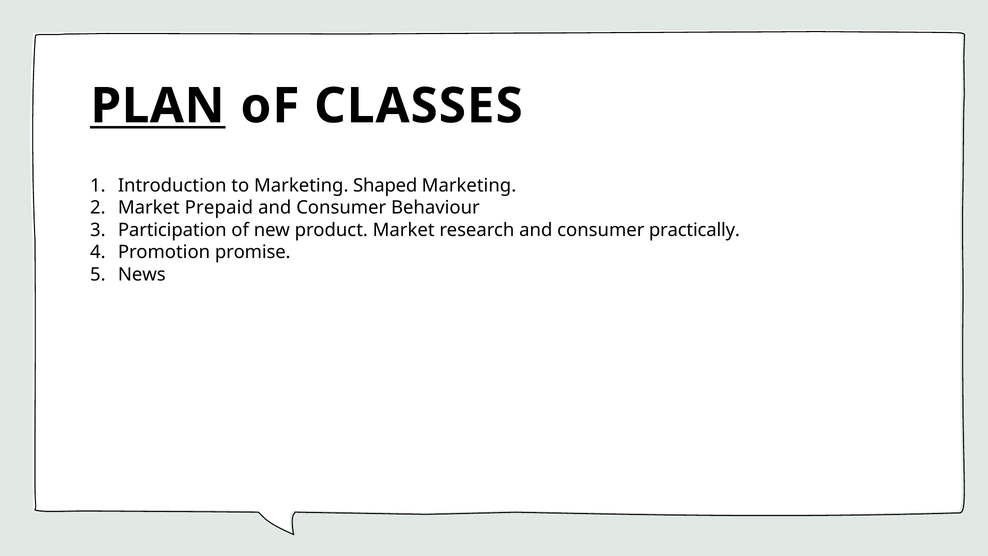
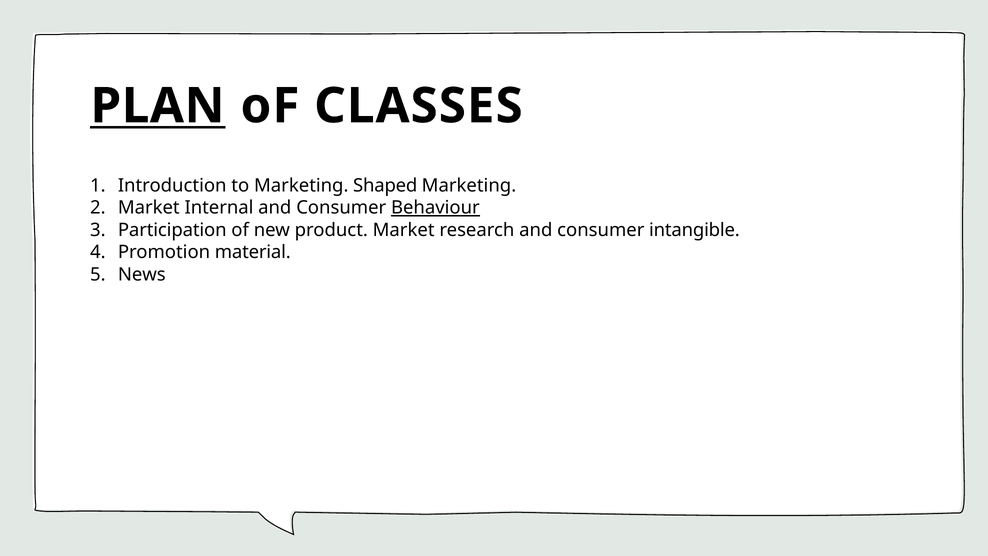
Prepaid: Prepaid -> Internal
Behaviour underline: none -> present
practically: practically -> intangible
promise: promise -> material
